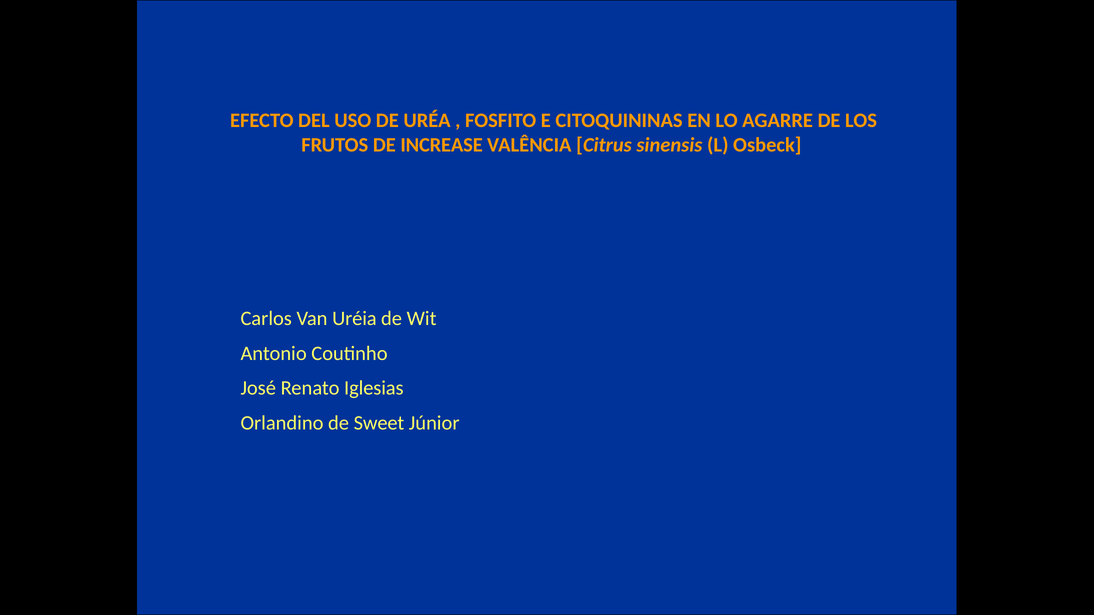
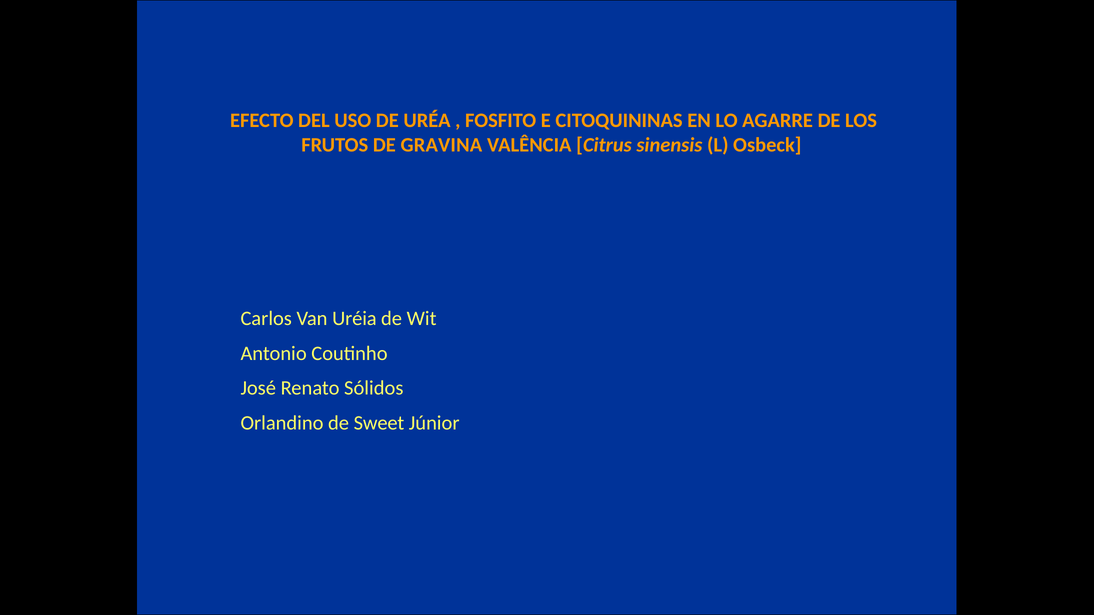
INCREASE: INCREASE -> GRAVINA
Iglesias: Iglesias -> Sólidos
